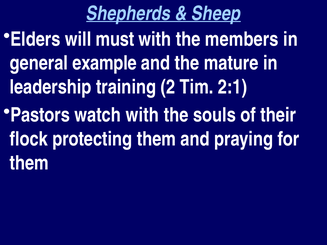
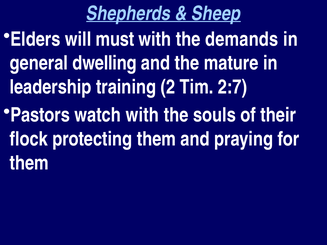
members: members -> demands
example: example -> dwelling
2:1: 2:1 -> 2:7
